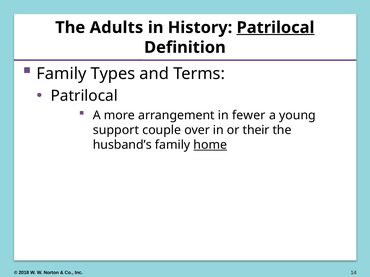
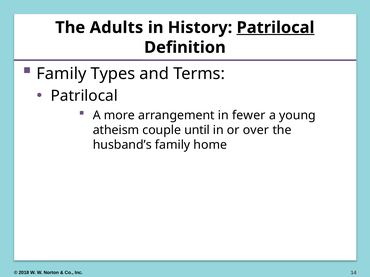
support: support -> atheism
over: over -> until
their: their -> over
home underline: present -> none
